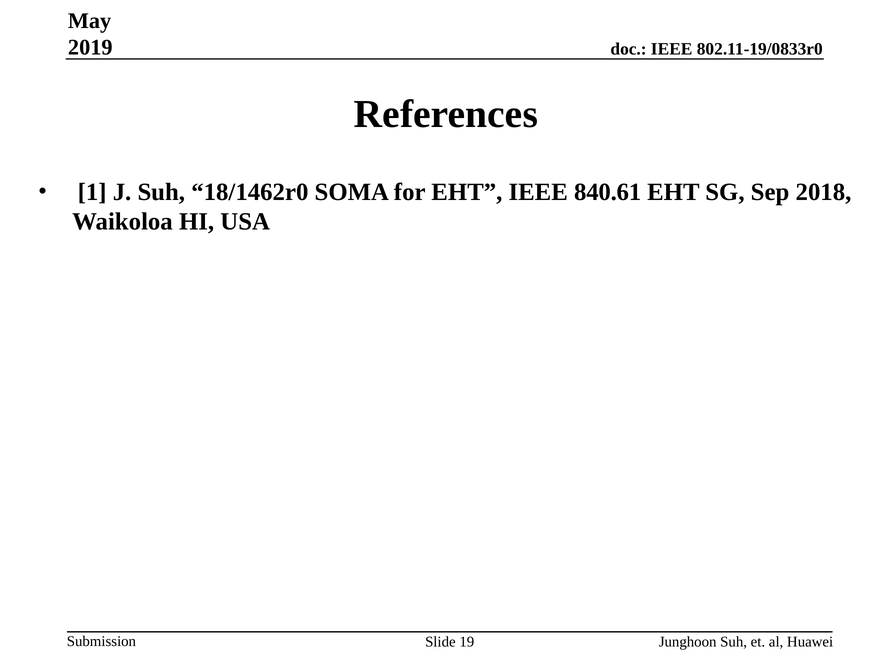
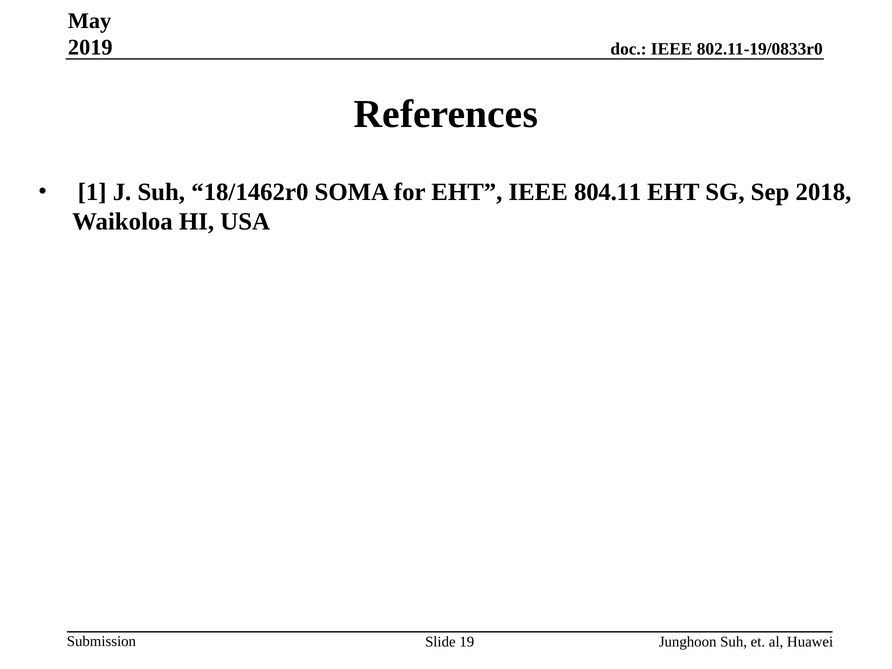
840.61: 840.61 -> 804.11
